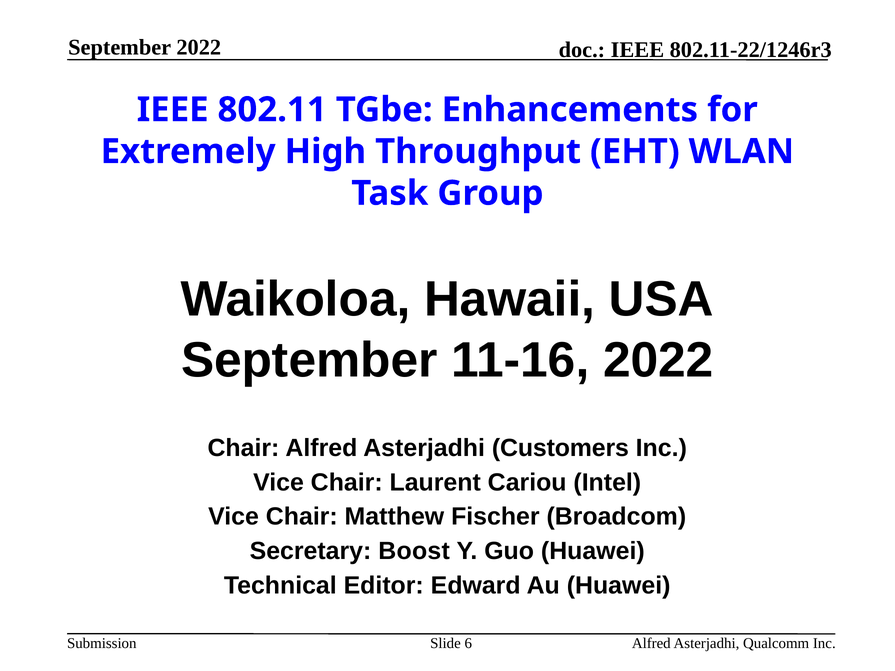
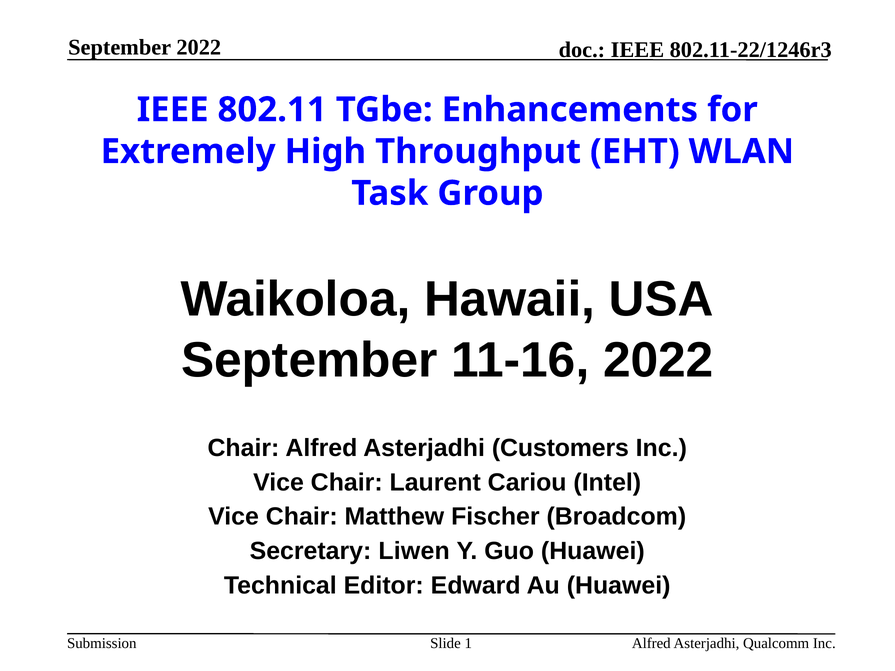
Boost: Boost -> Liwen
6: 6 -> 1
